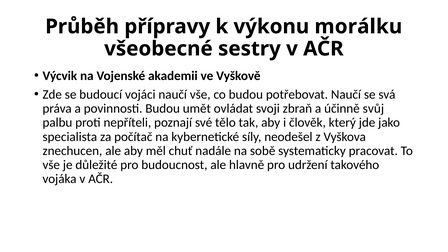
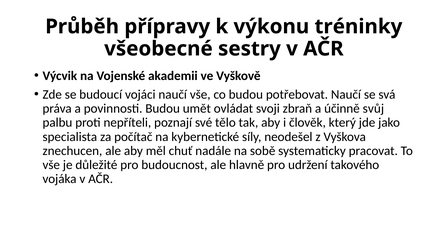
morálku: morálku -> tréninky
